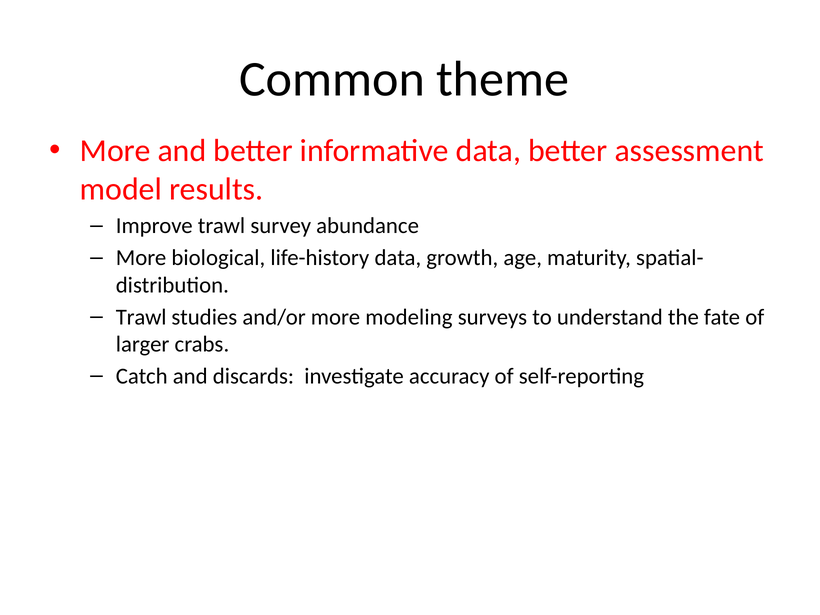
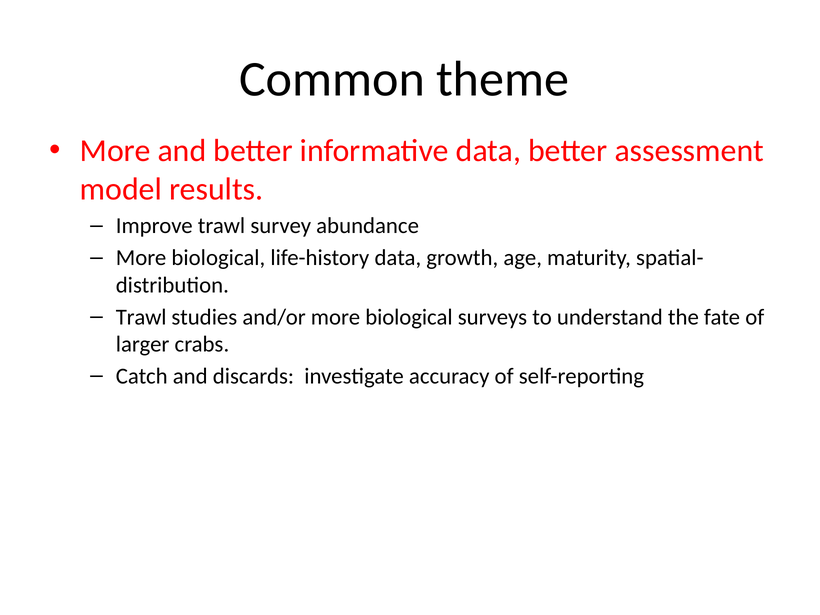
and/or more modeling: modeling -> biological
